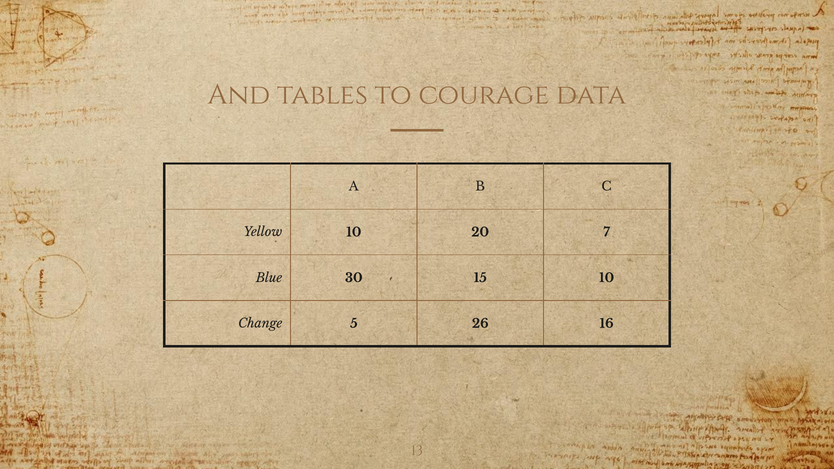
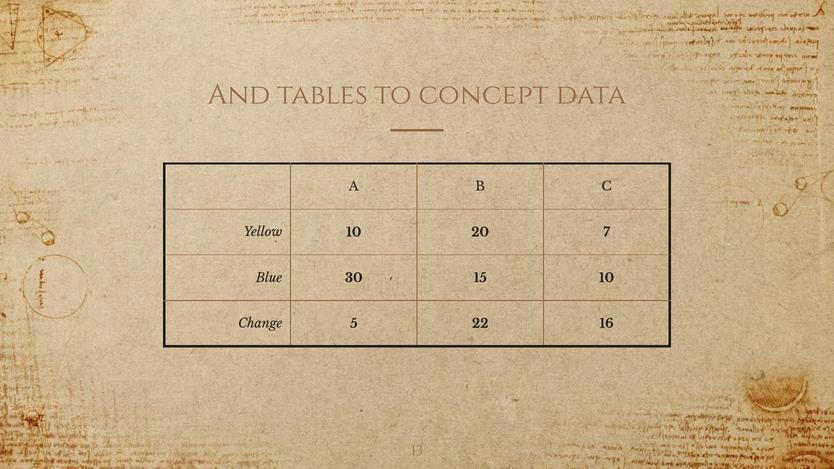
courage: courage -> concept
26: 26 -> 22
